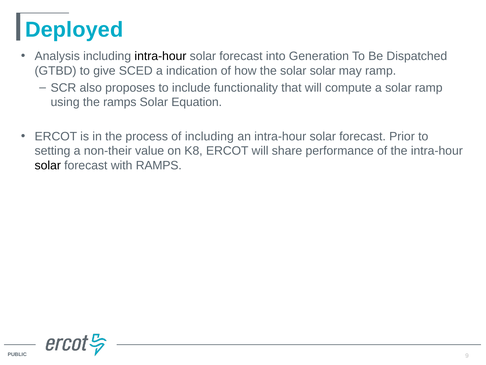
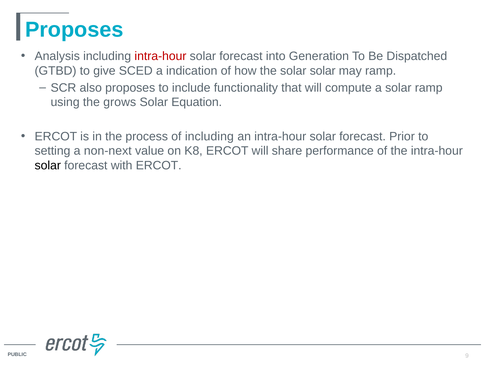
Deployed at (74, 30): Deployed -> Proposes
intra-hour at (160, 56) colour: black -> red
the ramps: ramps -> grows
non-their: non-their -> non-next
with RAMPS: RAMPS -> ERCOT
